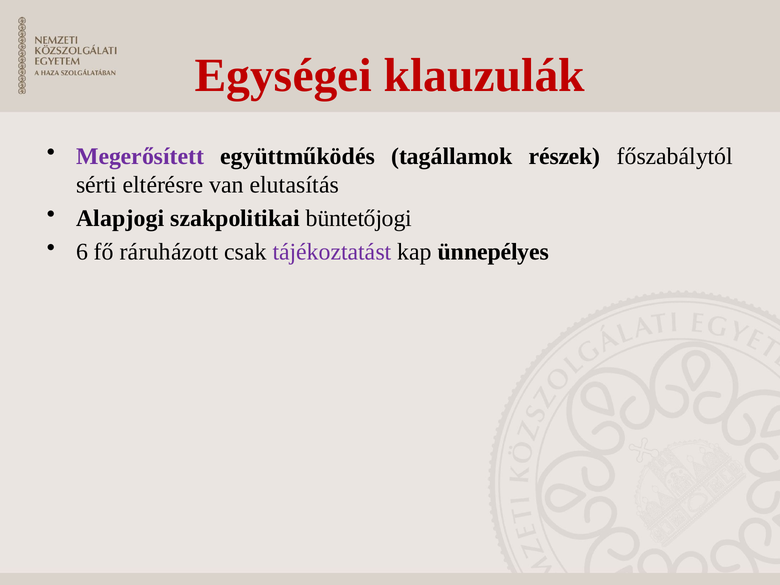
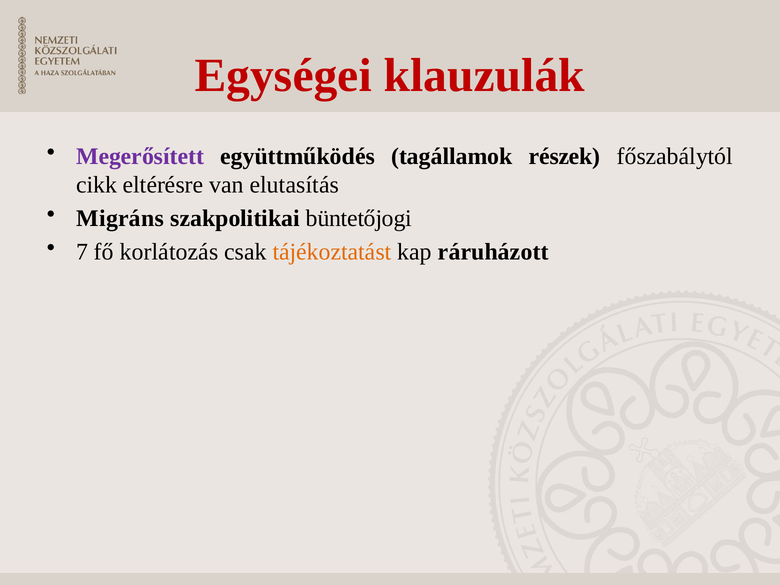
sérti: sérti -> cikk
Alapjogi: Alapjogi -> Migráns
6: 6 -> 7
ráruházott: ráruházott -> korlátozás
tájékoztatást colour: purple -> orange
ünnepélyes: ünnepélyes -> ráruházott
